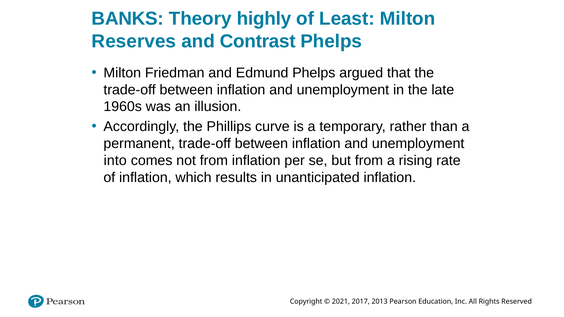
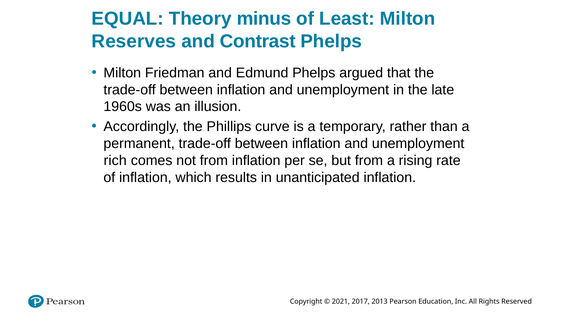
BANKS: BANKS -> EQUAL
highly: highly -> minus
into: into -> rich
